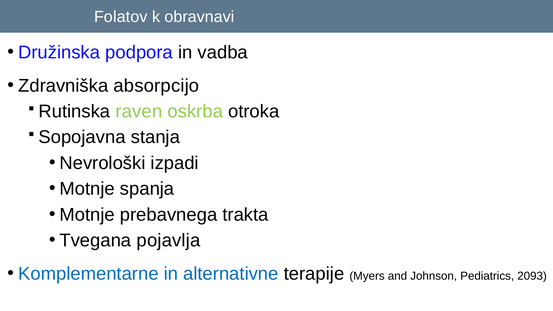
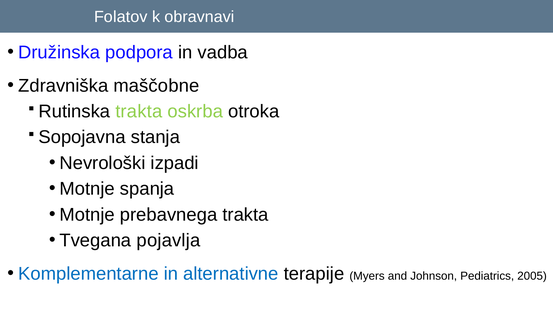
absorpcijo: absorpcijo -> maščobne
Rutinska raven: raven -> trakta
2093: 2093 -> 2005
